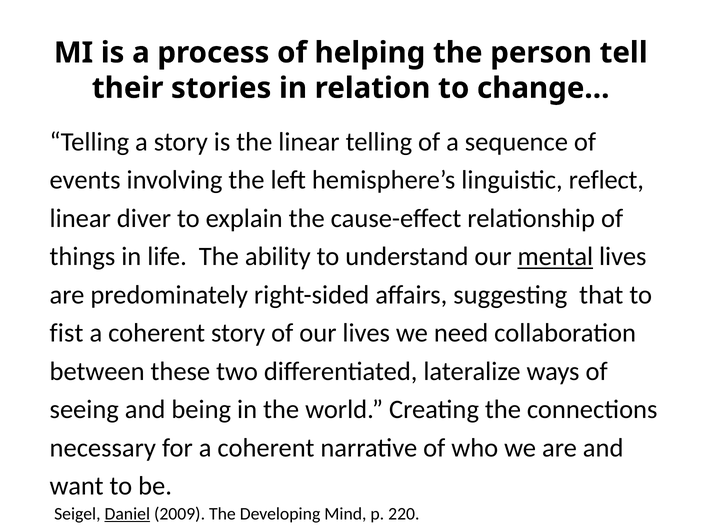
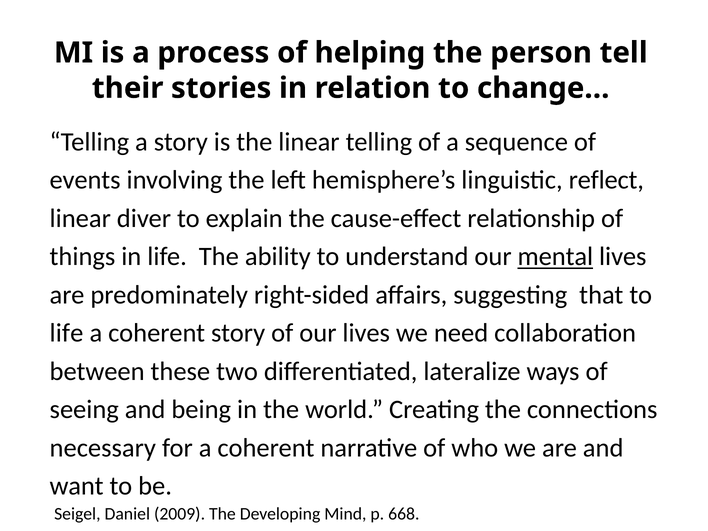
fist at (67, 333): fist -> life
Daniel underline: present -> none
220: 220 -> 668
